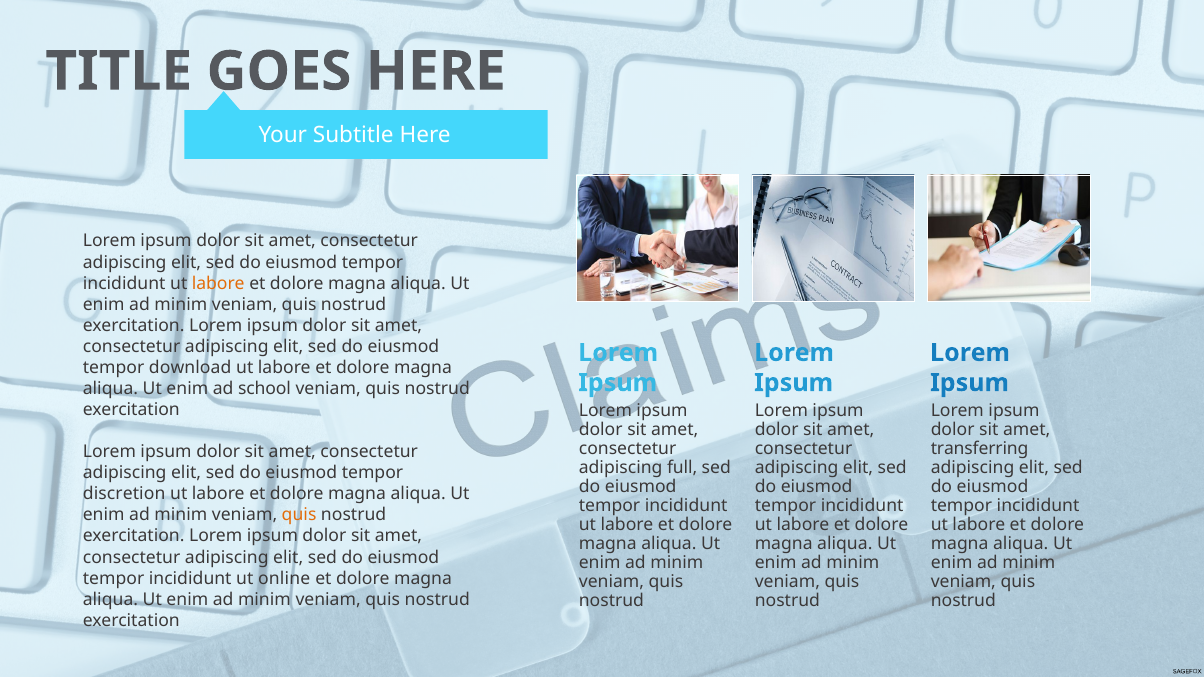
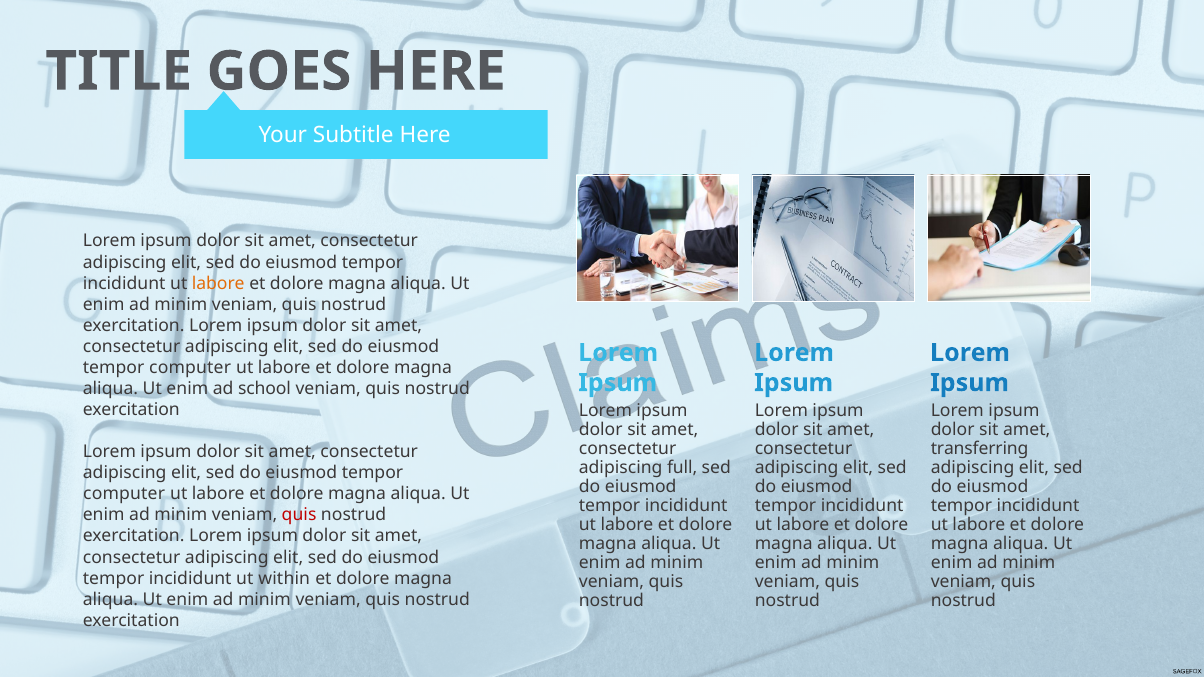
download at (190, 368): download -> computer
discretion at (124, 494): discretion -> computer
quis at (299, 515) colour: orange -> red
online: online -> within
